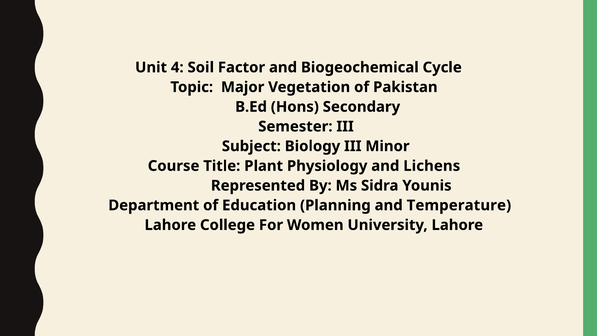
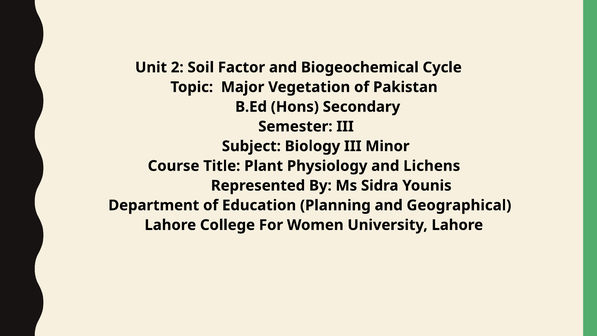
4: 4 -> 2
Temperature: Temperature -> Geographical
